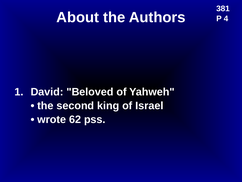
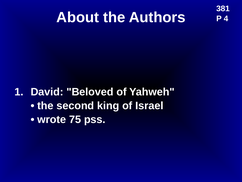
62: 62 -> 75
